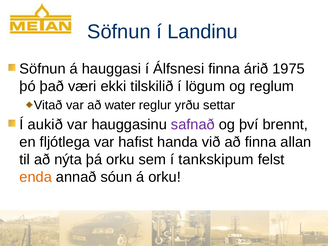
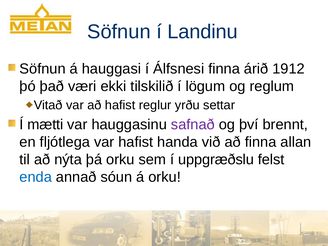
1975: 1975 -> 1912
að water: water -> hafist
aukið: aukið -> mætti
tankskipum: tankskipum -> uppgræðslu
enda colour: orange -> blue
